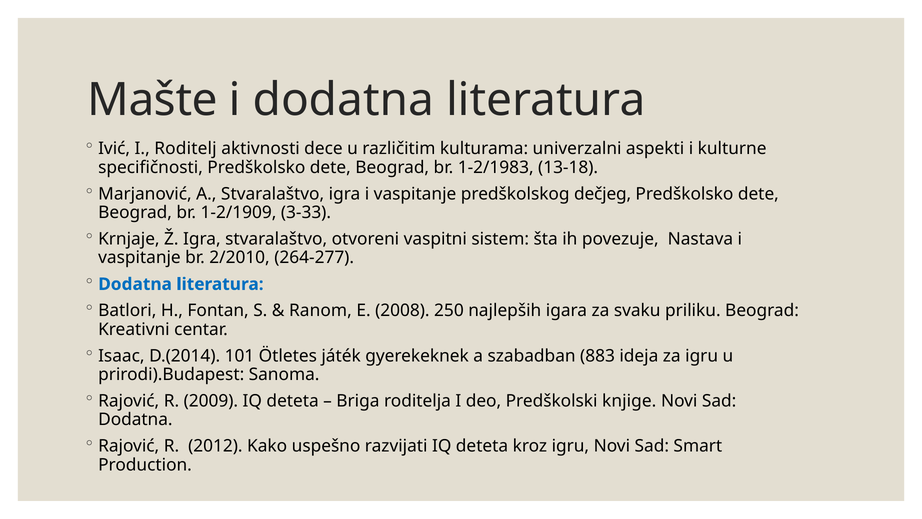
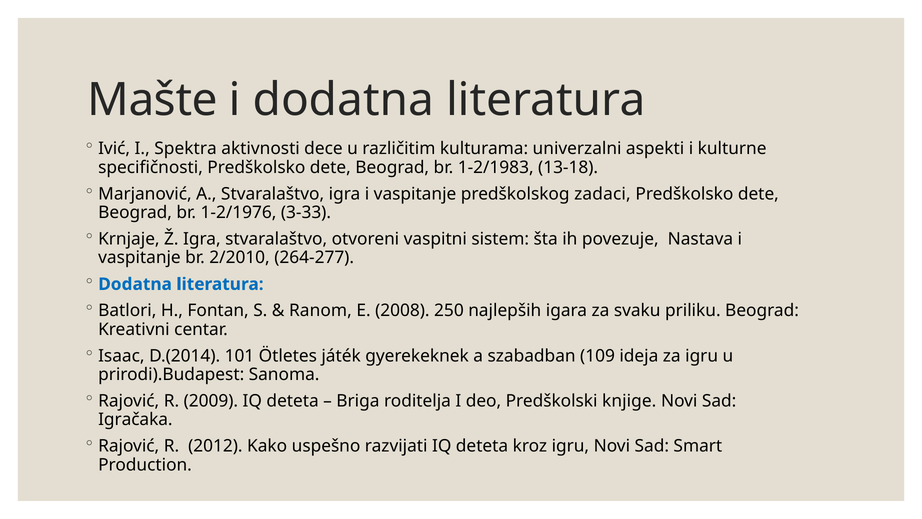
Roditelj: Roditelj -> Spektra
dečjeg: dečjeg -> zadaci
1-2/1909: 1-2/1909 -> 1-2/1976
883: 883 -> 109
Dodatna at (135, 419): Dodatna -> Igračaka
